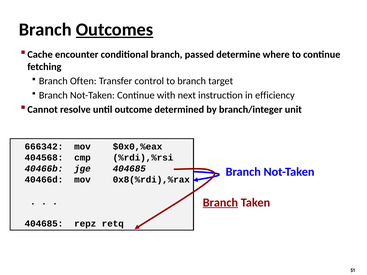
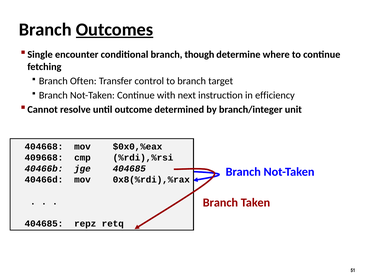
Cache: Cache -> Single
passed: passed -> though
666342: 666342 -> 404668
404568: 404568 -> 409668
Branch at (220, 203) underline: present -> none
